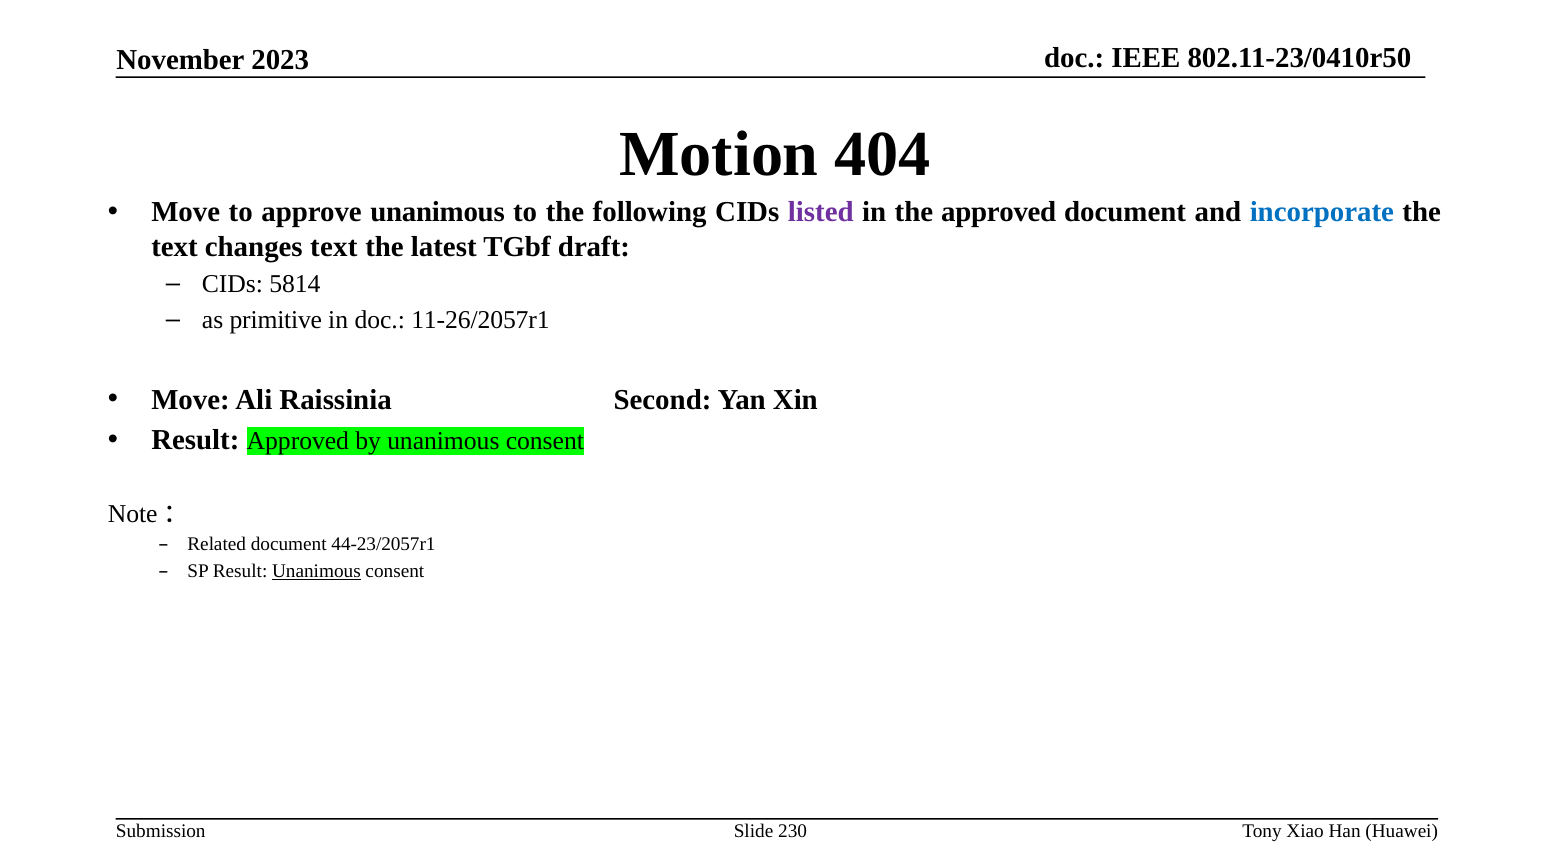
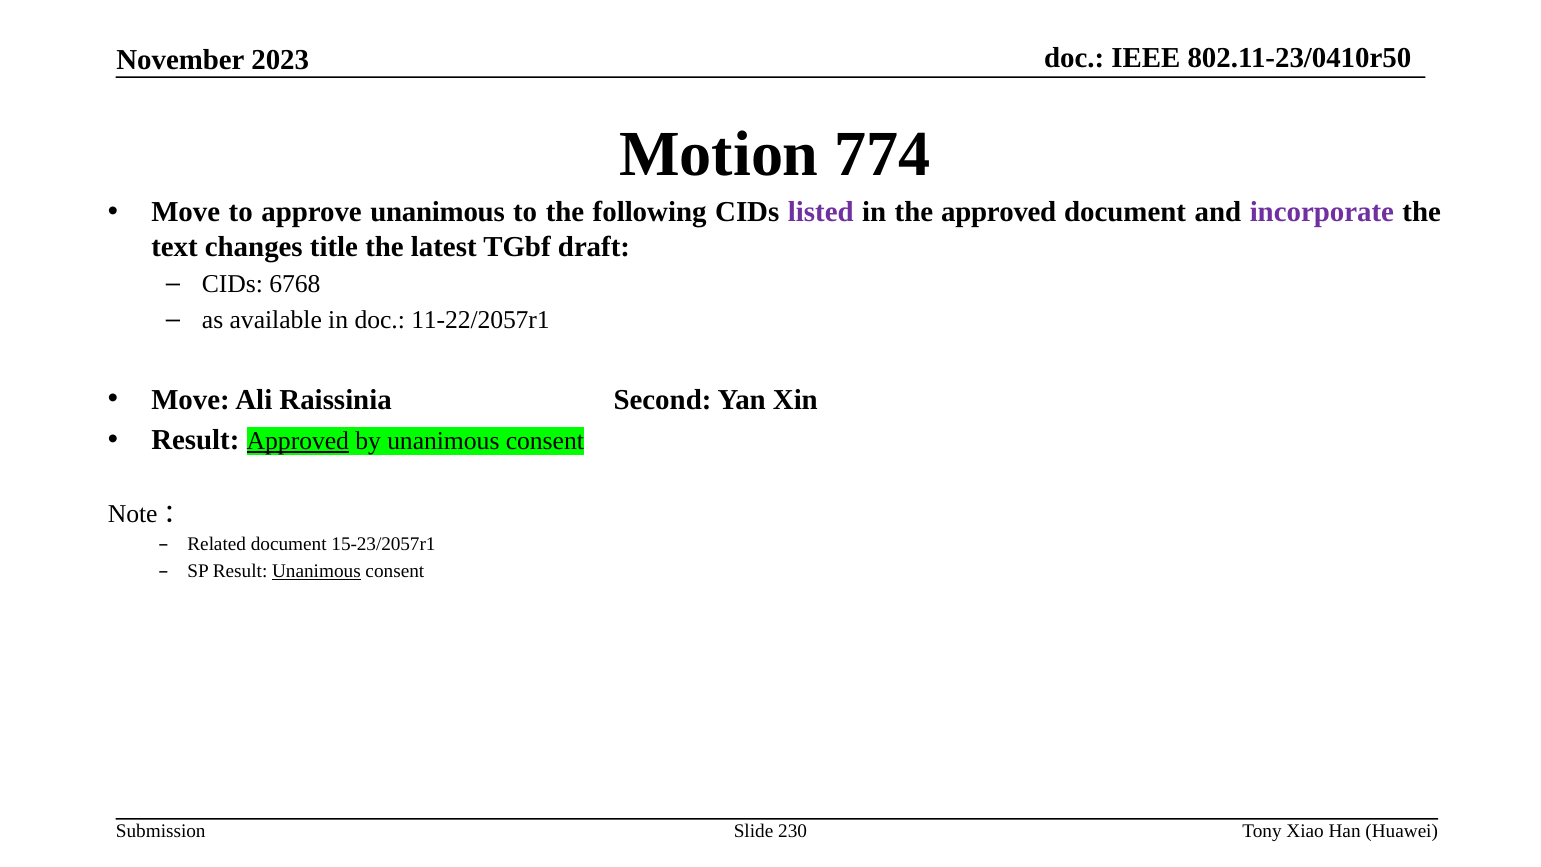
404: 404 -> 774
incorporate colour: blue -> purple
changes text: text -> title
5814: 5814 -> 6768
primitive: primitive -> available
11-26/2057r1: 11-26/2057r1 -> 11-22/2057r1
Approved at (298, 441) underline: none -> present
44-23/2057r1: 44-23/2057r1 -> 15-23/2057r1
